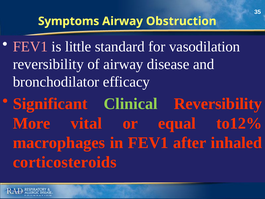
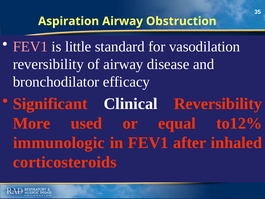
Symptoms: Symptoms -> Aspiration
Clinical colour: light green -> white
vital: vital -> used
macrophages: macrophages -> immunologic
